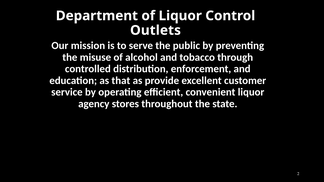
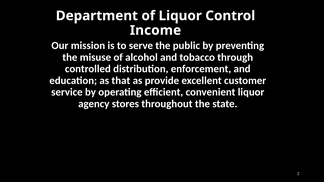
Outlets: Outlets -> Income
